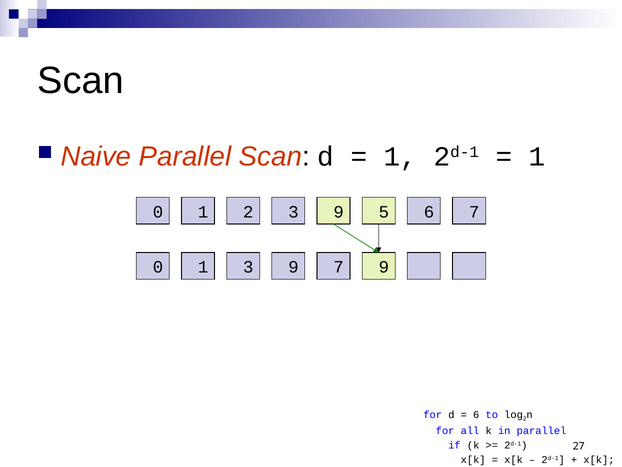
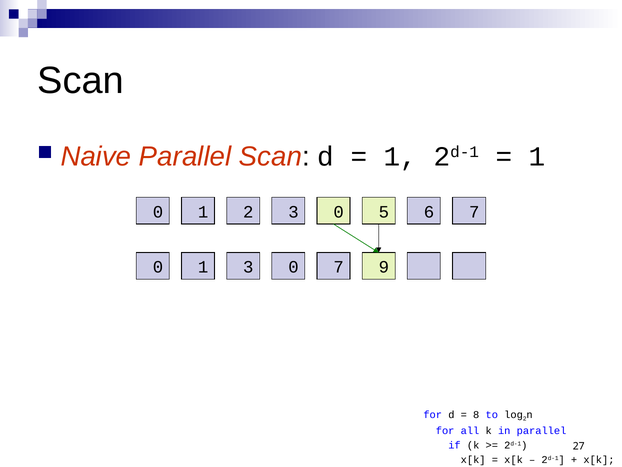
2 3 9: 9 -> 0
9 at (293, 267): 9 -> 0
6 at (476, 414): 6 -> 8
